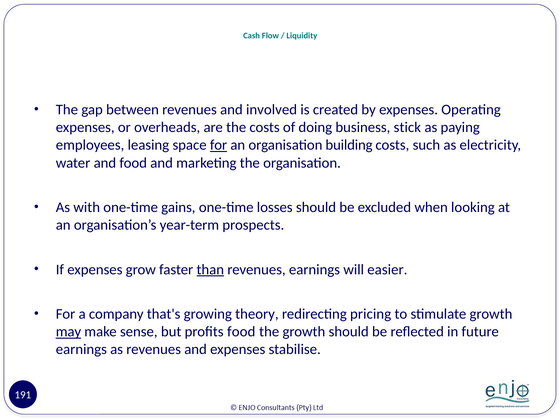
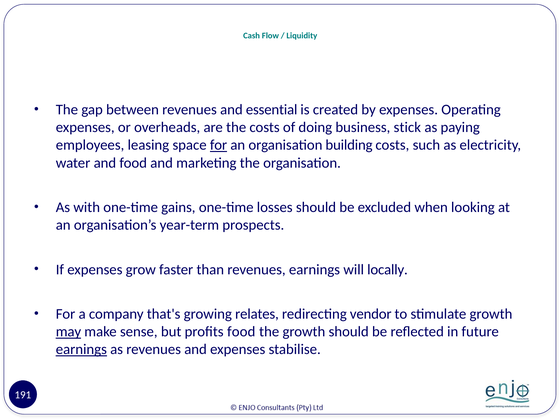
involved: involved -> essential
than underline: present -> none
easier: easier -> locally
theory: theory -> relates
pricing: pricing -> vendor
earnings at (81, 349) underline: none -> present
